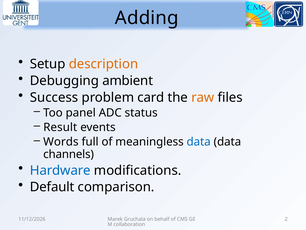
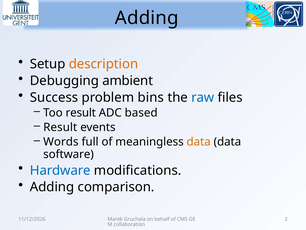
card: card -> bins
raw colour: orange -> blue
Too panel: panel -> result
status: status -> based
data at (199, 142) colour: blue -> orange
channels: channels -> software
Default at (52, 187): Default -> Adding
